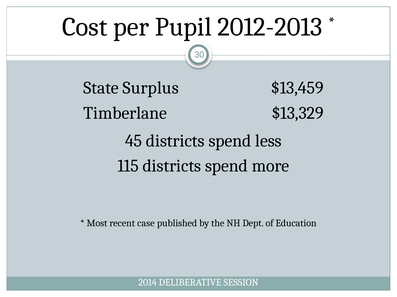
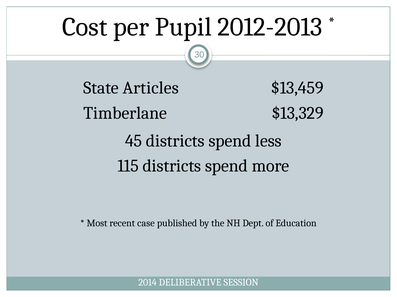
Surplus: Surplus -> Articles
